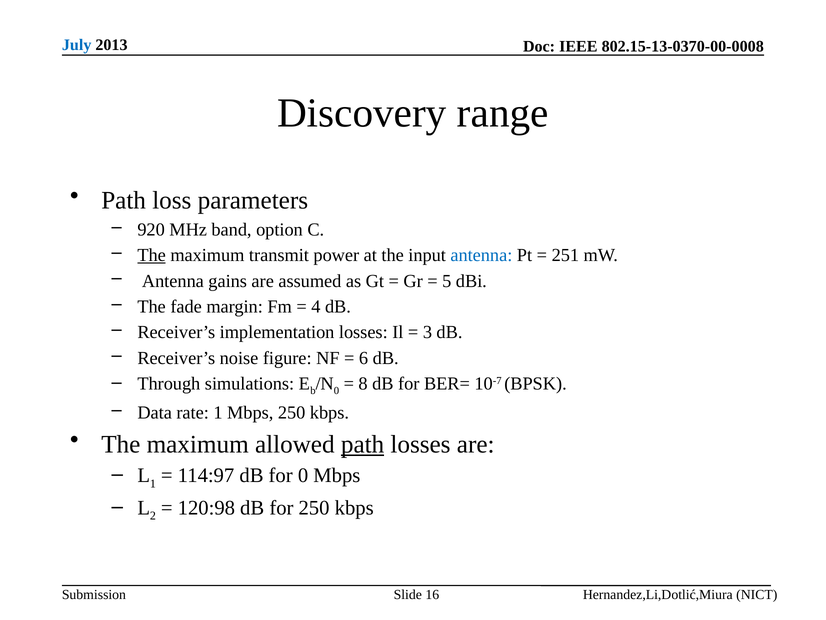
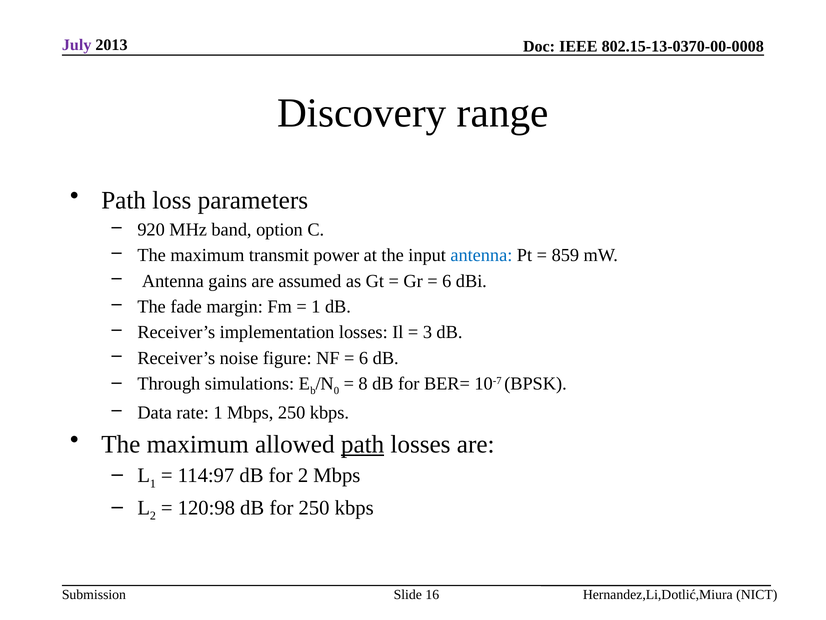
July colour: blue -> purple
The at (152, 255) underline: present -> none
251: 251 -> 859
5 at (447, 281): 5 -> 6
4 at (316, 306): 4 -> 1
for 0: 0 -> 2
